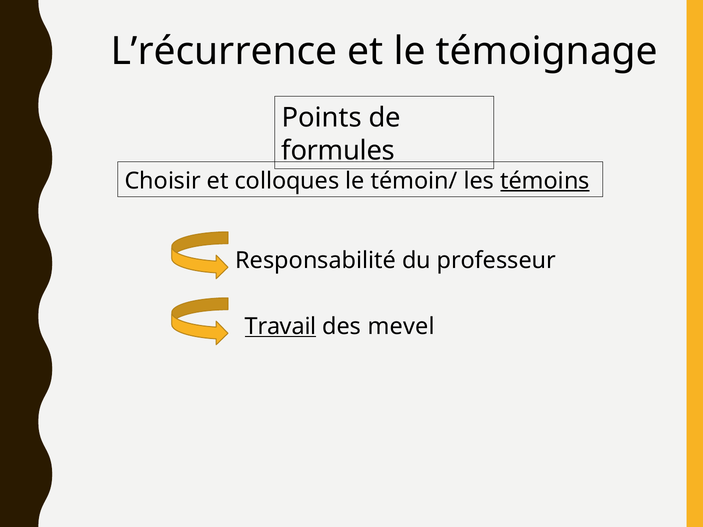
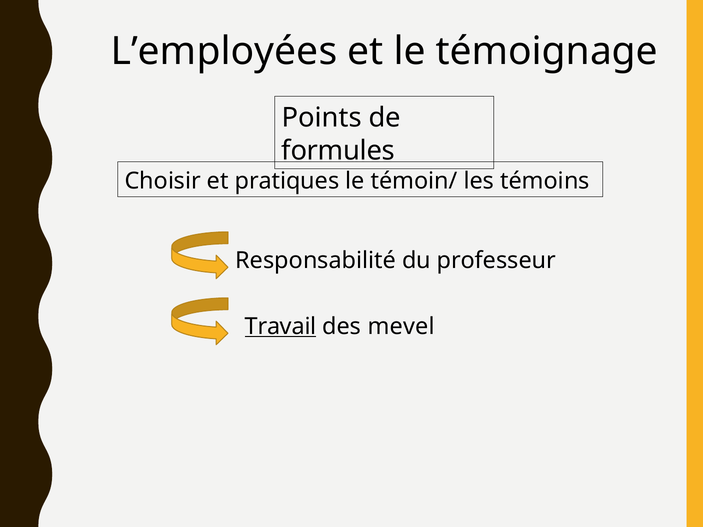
L’récurrence: L’récurrence -> L’employées
colloques: colloques -> pratiques
témoins underline: present -> none
